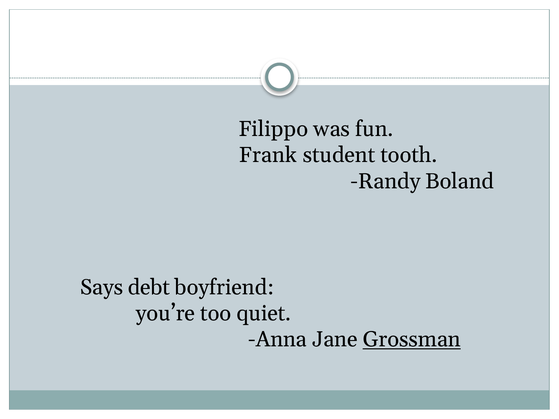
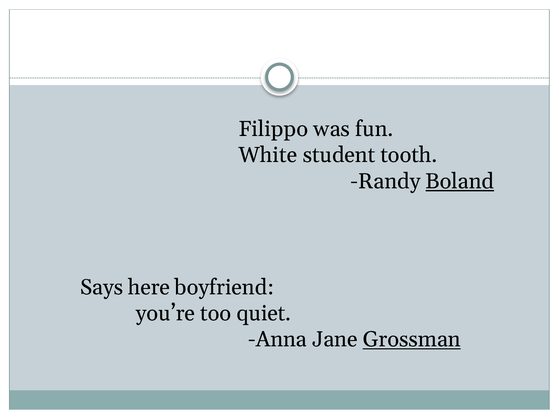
Frank: Frank -> White
Boland underline: none -> present
debt: debt -> here
